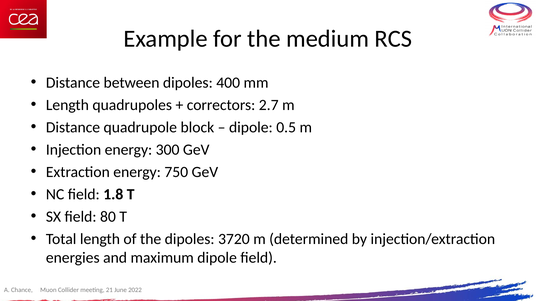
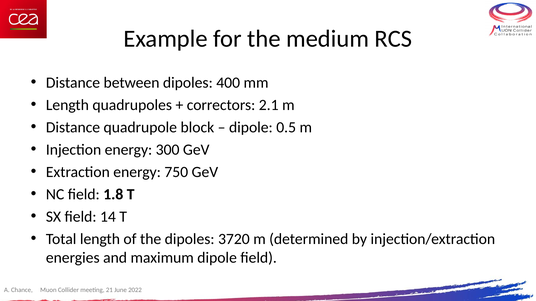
2.7: 2.7 -> 2.1
80: 80 -> 14
